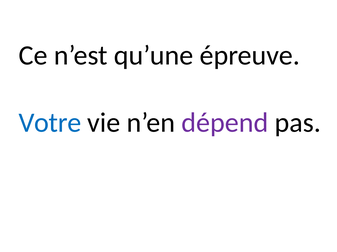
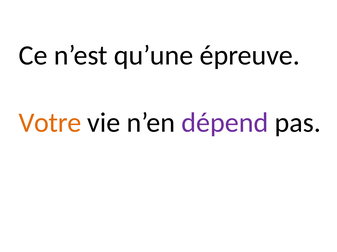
Votre colour: blue -> orange
